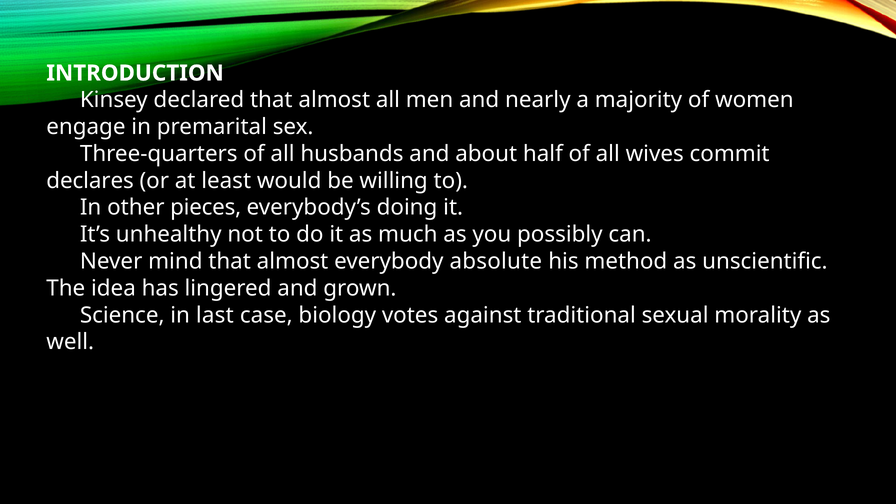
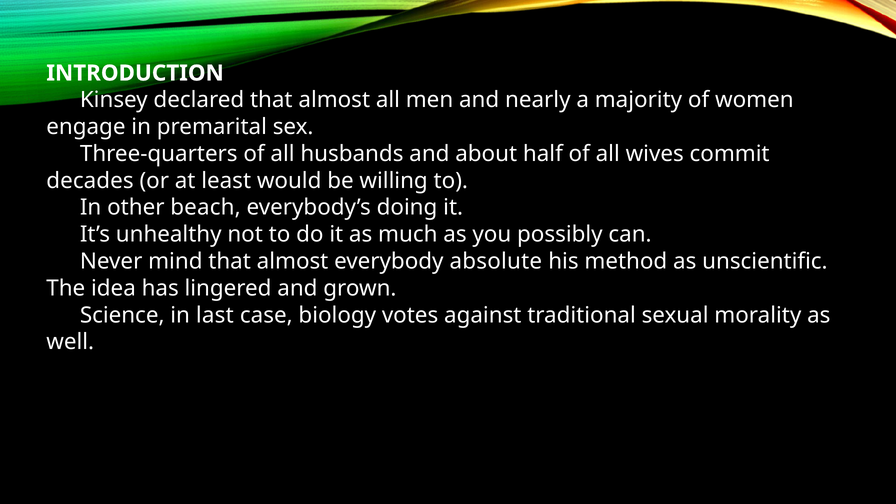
declares: declares -> decades
pieces: pieces -> beach
